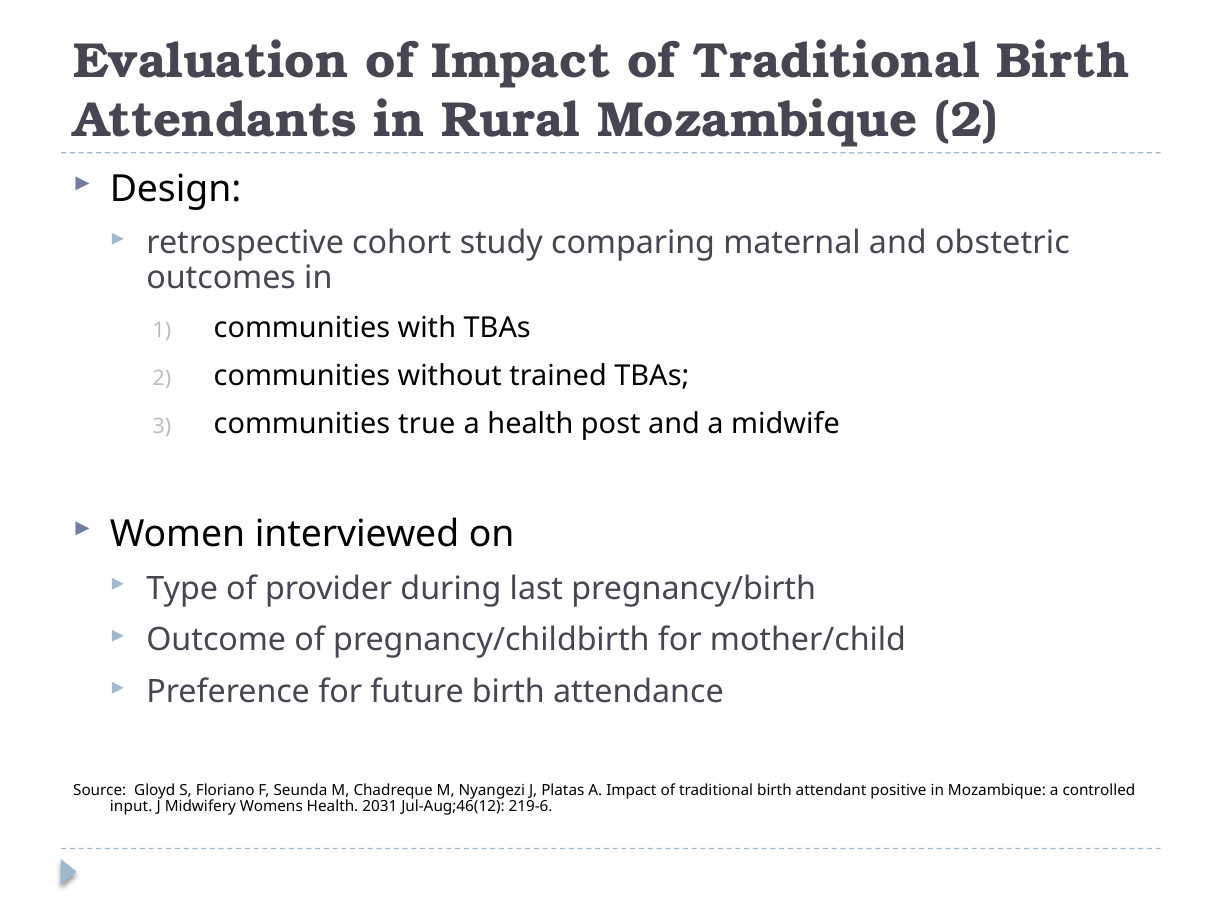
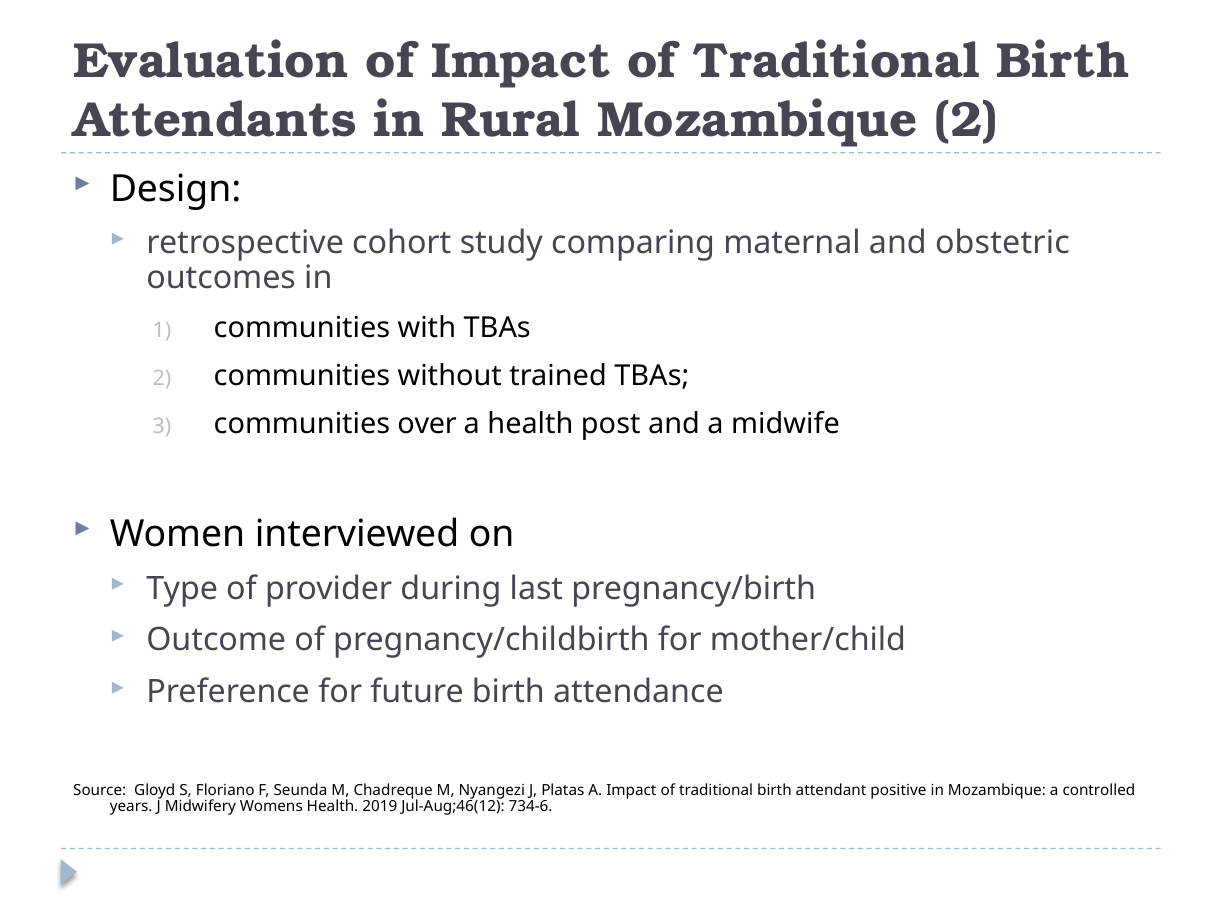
true: true -> over
input: input -> years
2031: 2031 -> 2019
219-6: 219-6 -> 734-6
